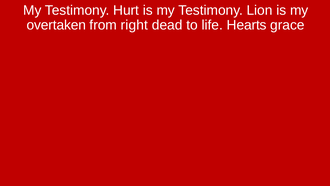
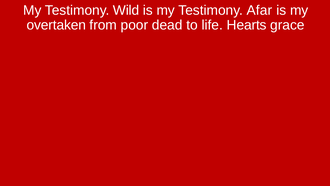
Hurt: Hurt -> Wild
Lion: Lion -> Afar
right: right -> poor
